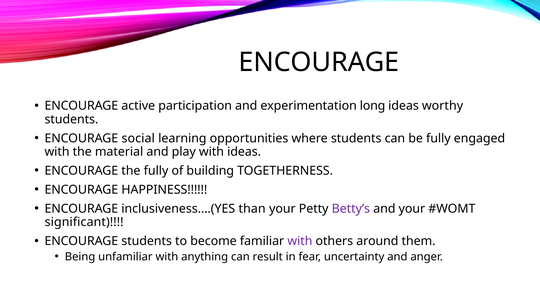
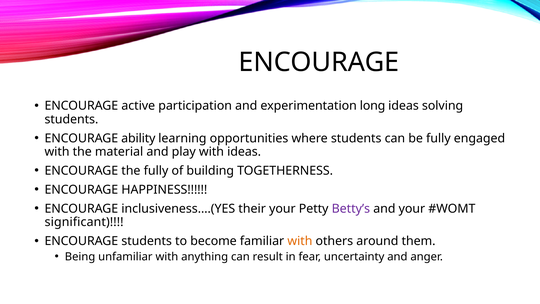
worthy: worthy -> solving
social: social -> ability
than: than -> their
with at (300, 241) colour: purple -> orange
